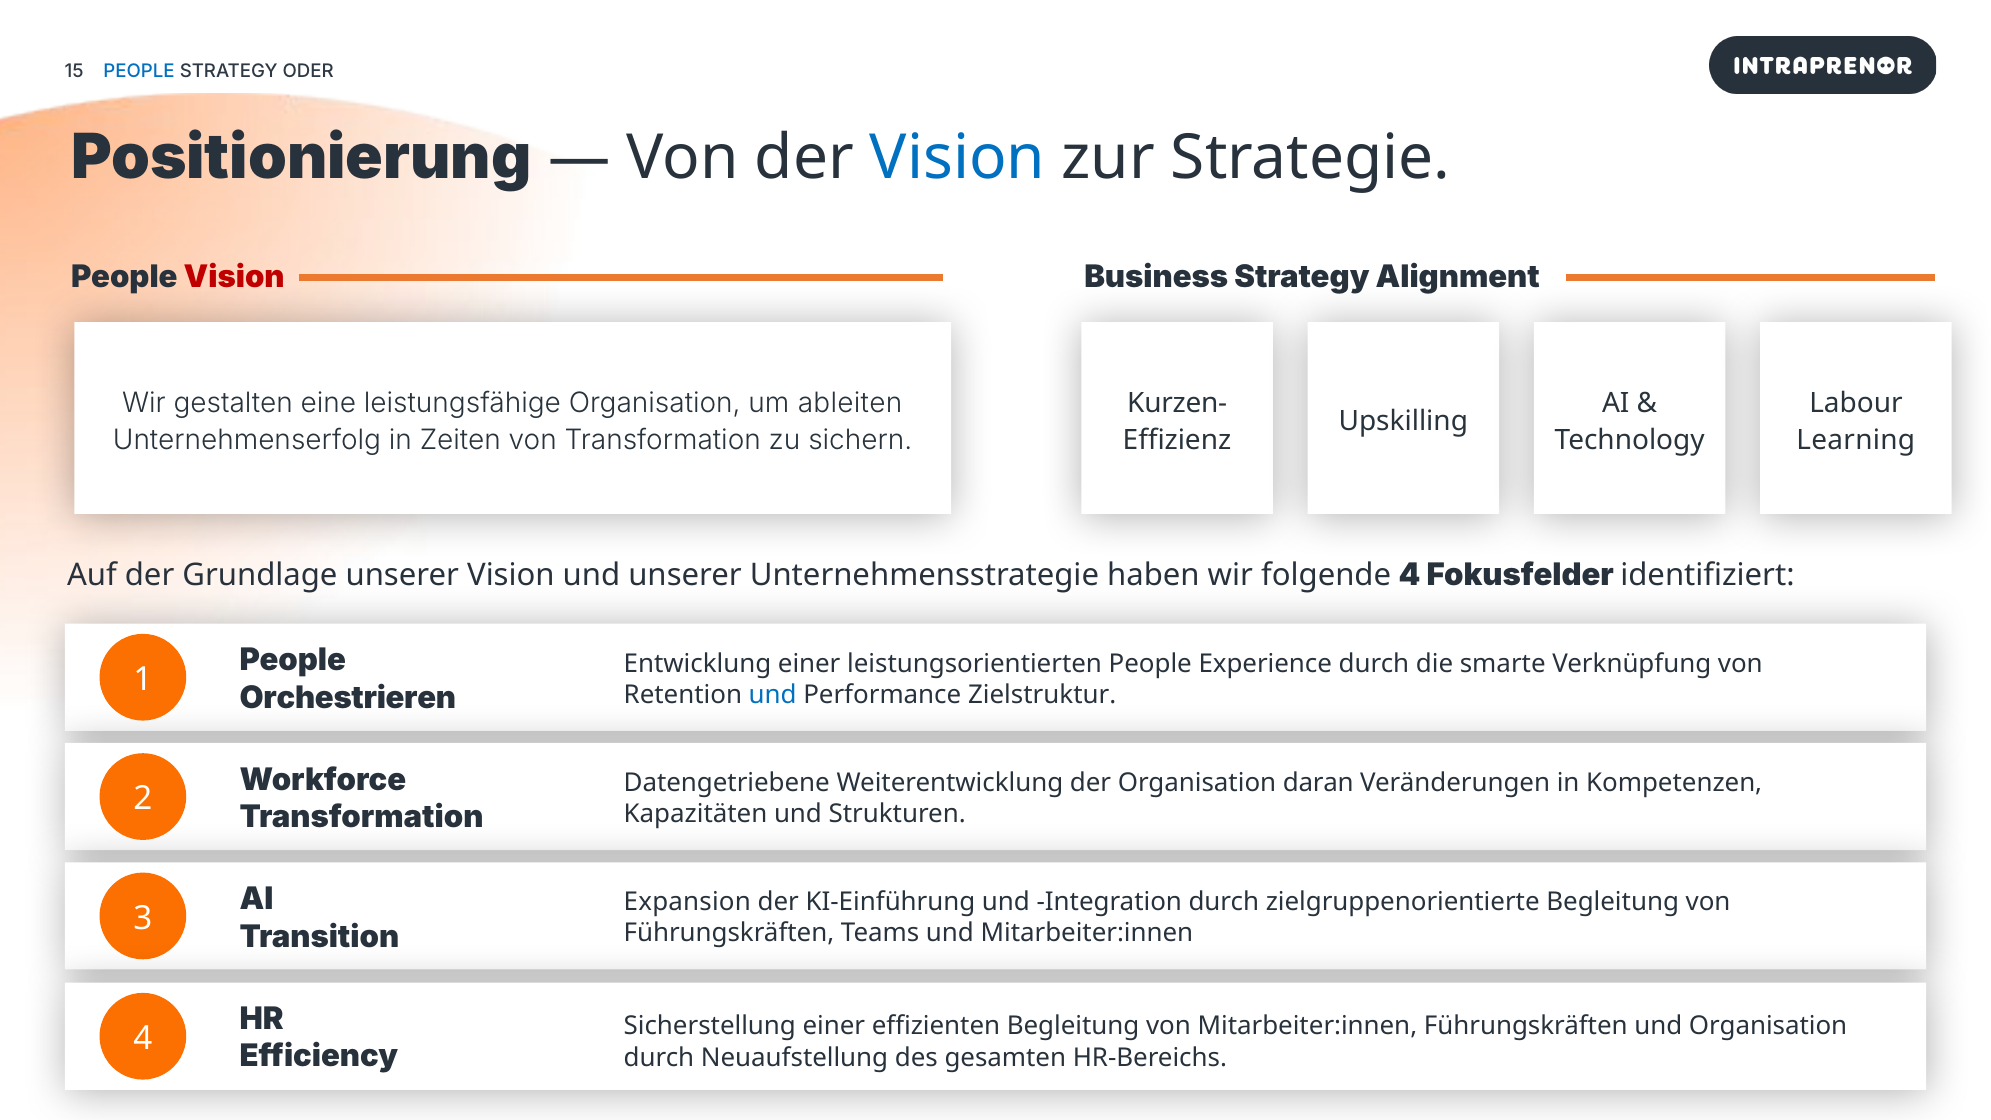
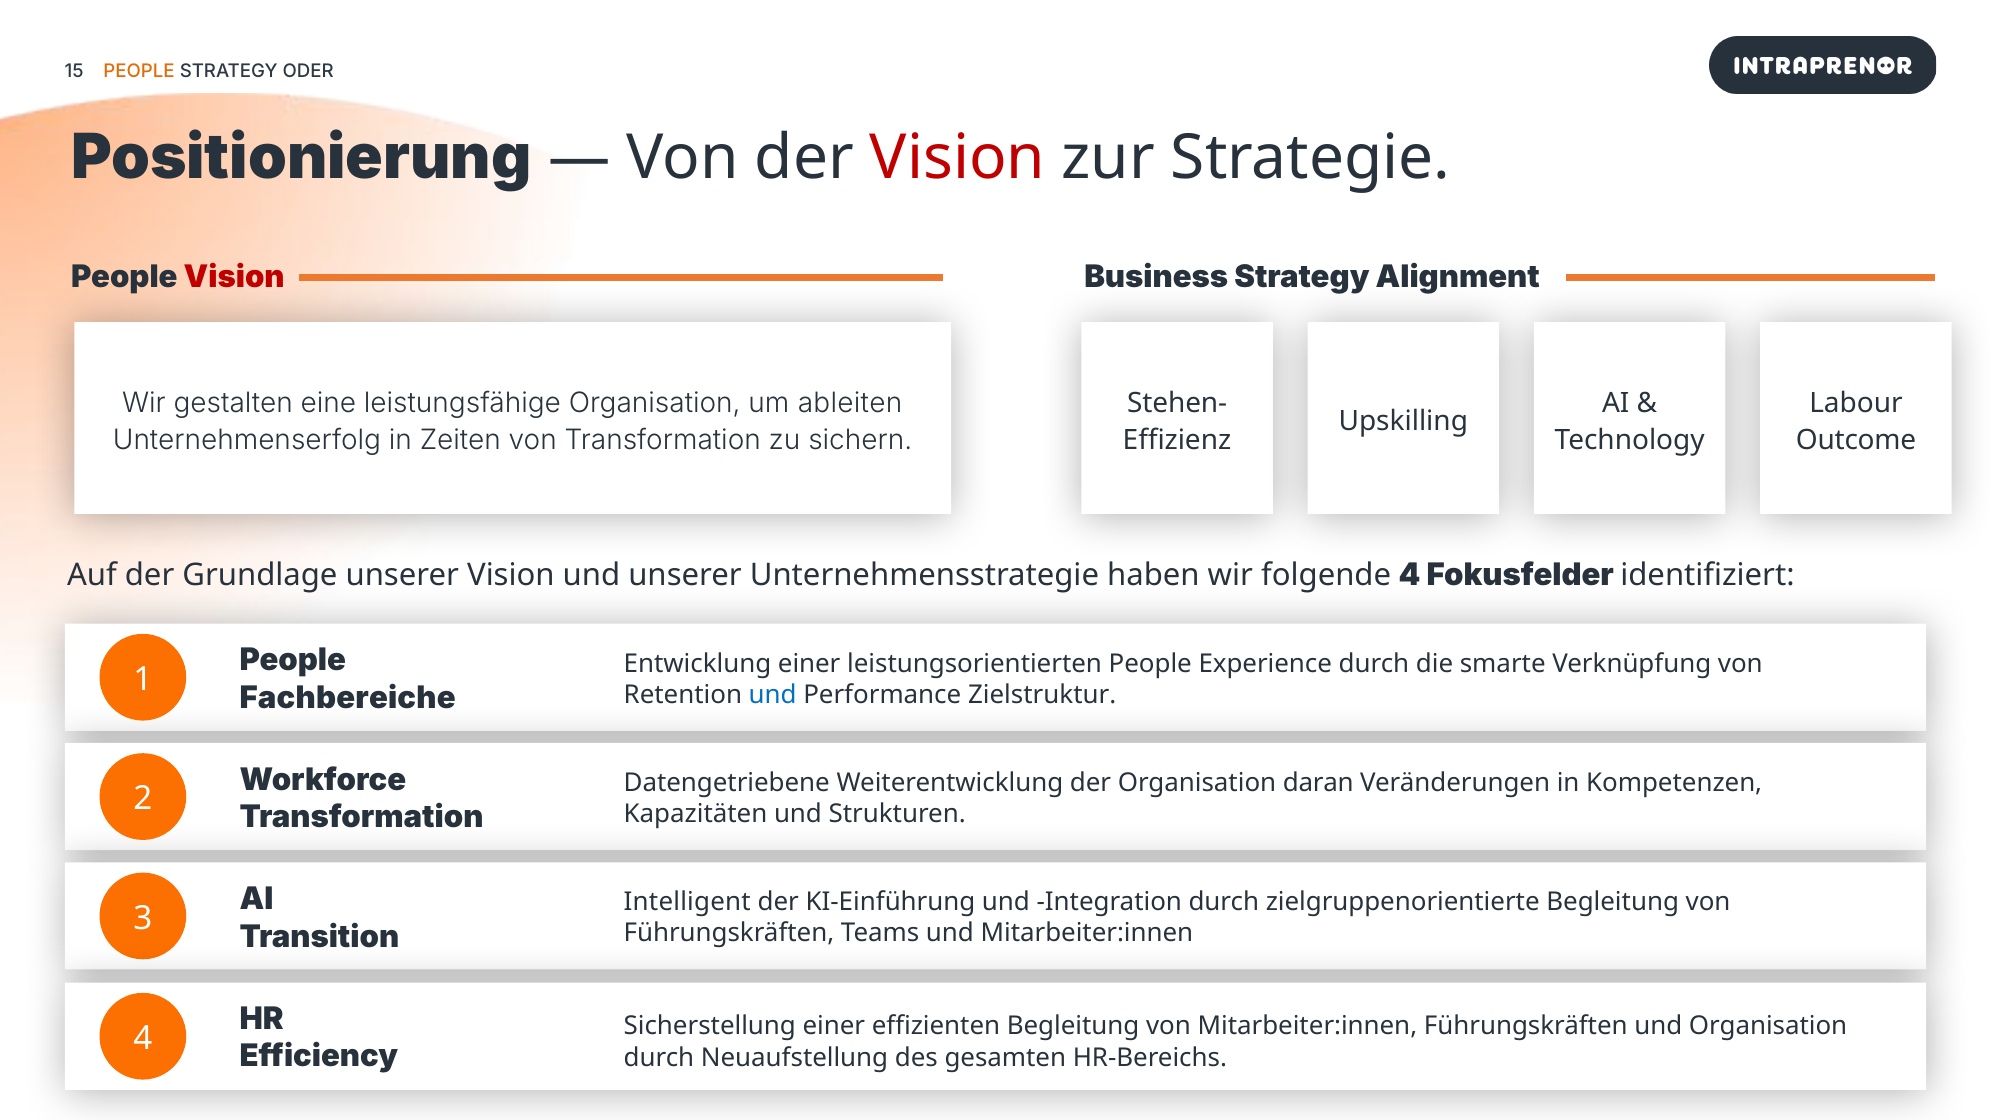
PEOPLE at (139, 71) colour: blue -> orange
Vision at (958, 158) colour: blue -> red
Kurzen-: Kurzen- -> Stehen-
Learning: Learning -> Outcome
Orchestrieren: Orchestrieren -> Fachbereiche
Expansion: Expansion -> Intelligent
